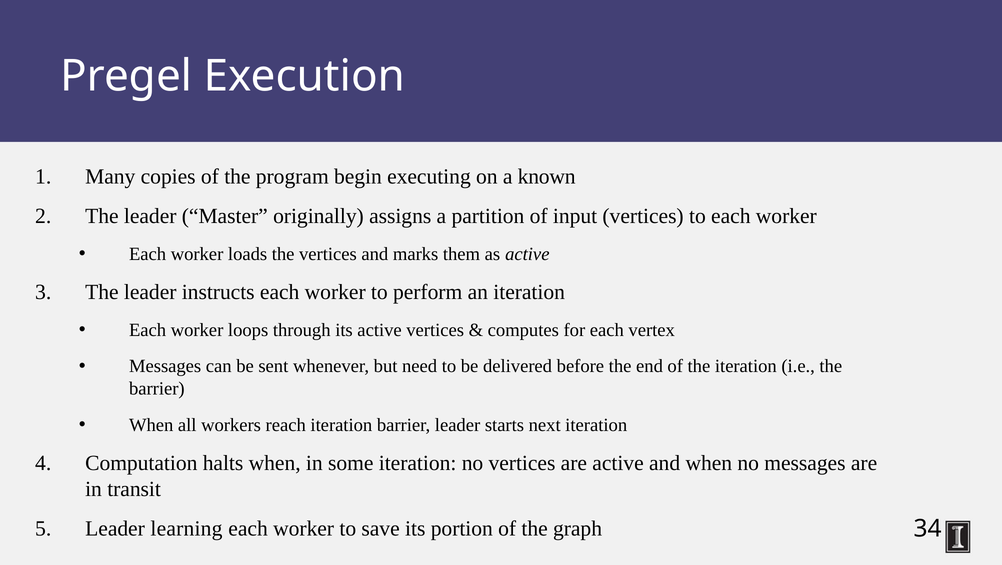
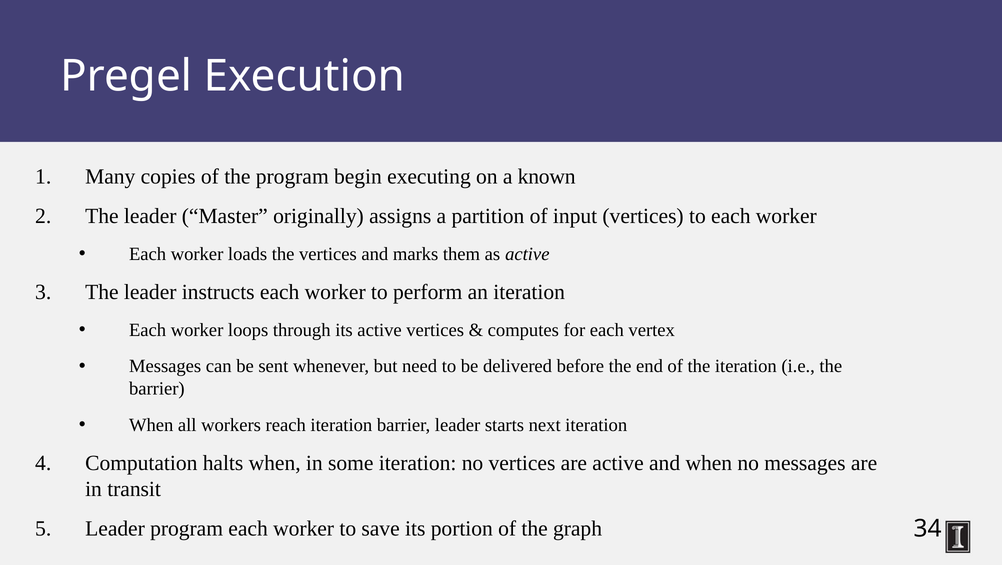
Leader learning: learning -> program
